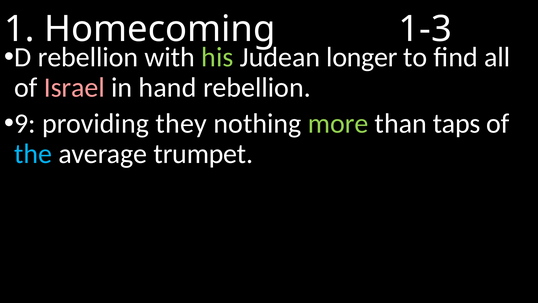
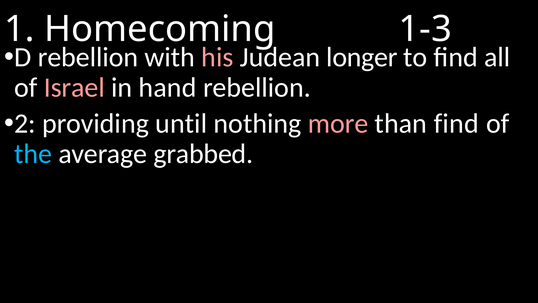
his colour: light green -> pink
9: 9 -> 2
they: they -> until
more colour: light green -> pink
than taps: taps -> find
trumpet: trumpet -> grabbed
